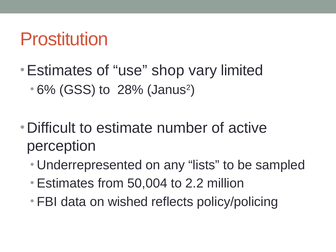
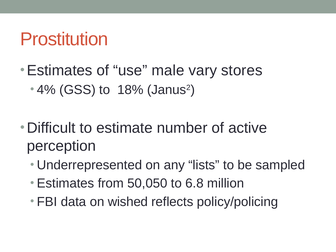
shop: shop -> male
limited: limited -> stores
6%: 6% -> 4%
28%: 28% -> 18%
50,004: 50,004 -> 50,050
2.2: 2.2 -> 6.8
